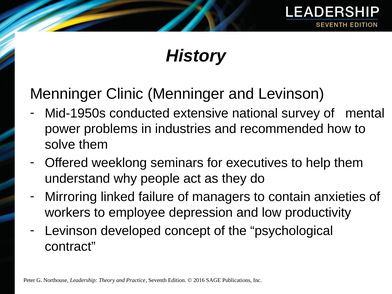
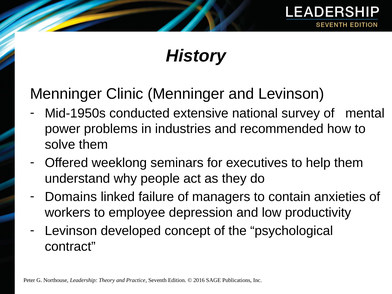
Mirroring: Mirroring -> Domains
